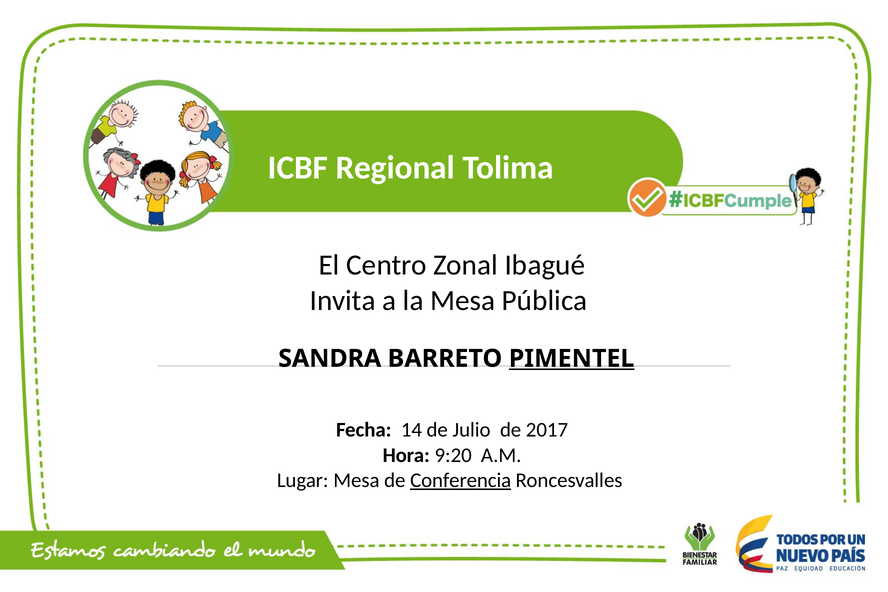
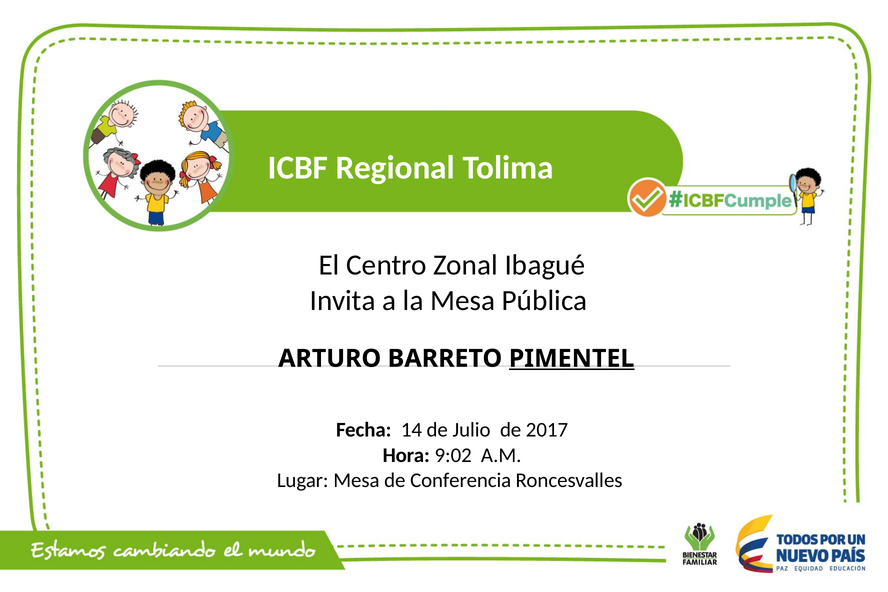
SANDRA: SANDRA -> ARTURO
9:20: 9:20 -> 9:02
Conferencia underline: present -> none
